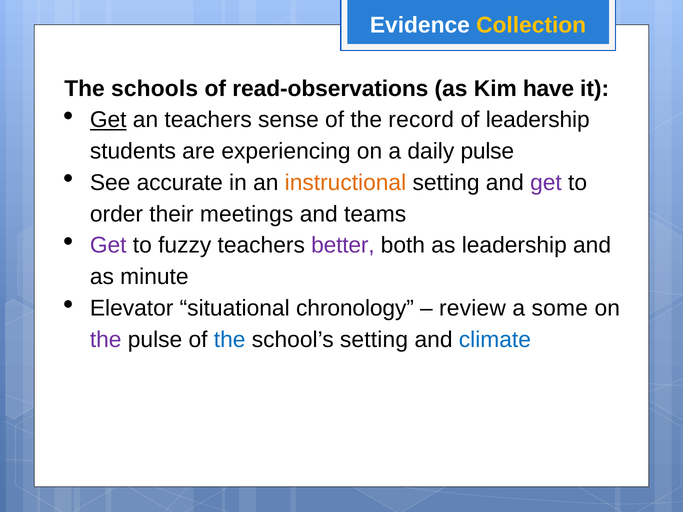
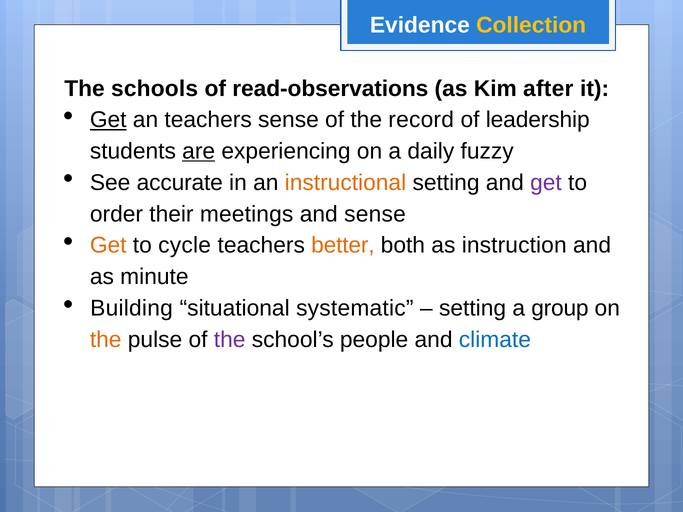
have: have -> after
are underline: none -> present
daily pulse: pulse -> fuzzy
and teams: teams -> sense
Get at (108, 246) colour: purple -> orange
fuzzy: fuzzy -> cycle
better colour: purple -> orange
as leadership: leadership -> instruction
Elevator: Elevator -> Building
chronology: chronology -> systematic
review at (472, 308): review -> setting
some: some -> group
the at (106, 340) colour: purple -> orange
the at (230, 340) colour: blue -> purple
school’s setting: setting -> people
